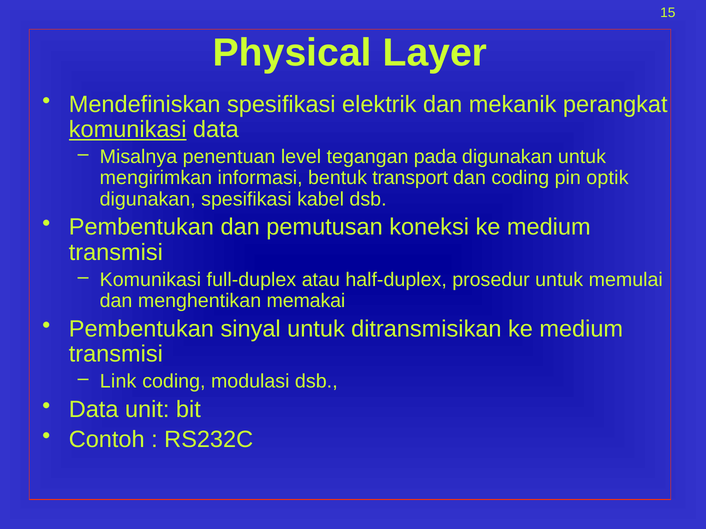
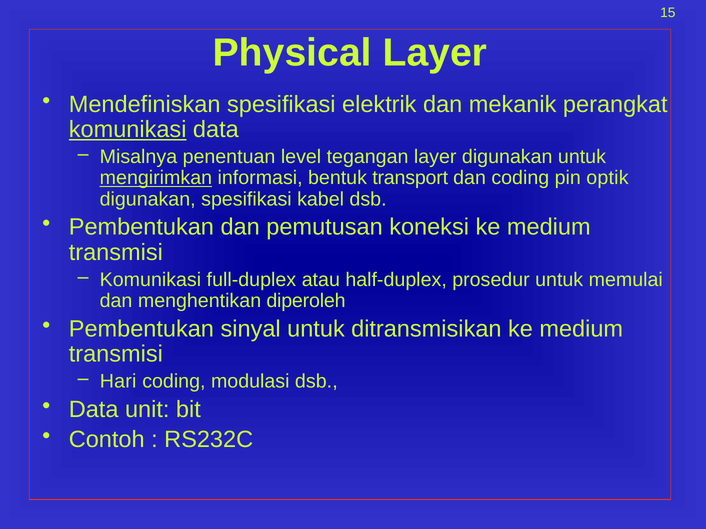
tegangan pada: pada -> layer
mengirimkan underline: none -> present
memakai: memakai -> diperoleh
Link: Link -> Hari
